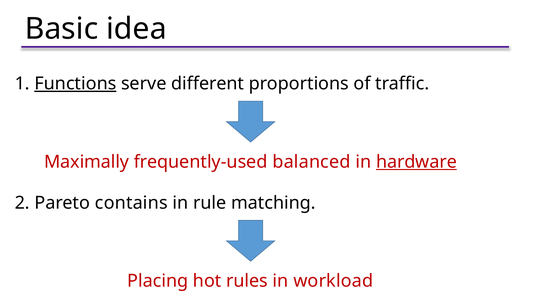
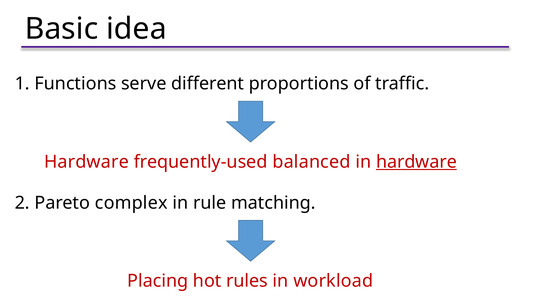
Functions underline: present -> none
Maximally at (87, 162): Maximally -> Hardware
contains: contains -> complex
